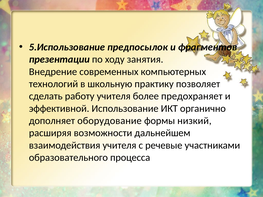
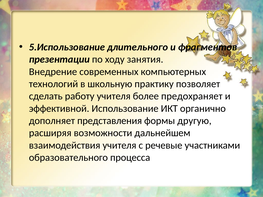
предпосылок: предпосылок -> длительного
оборудование: оборудование -> представления
низкий: низкий -> другую
